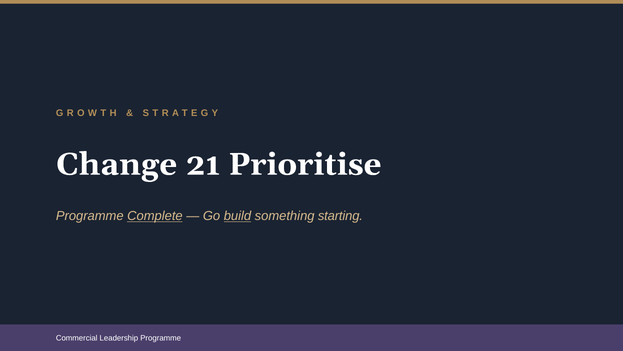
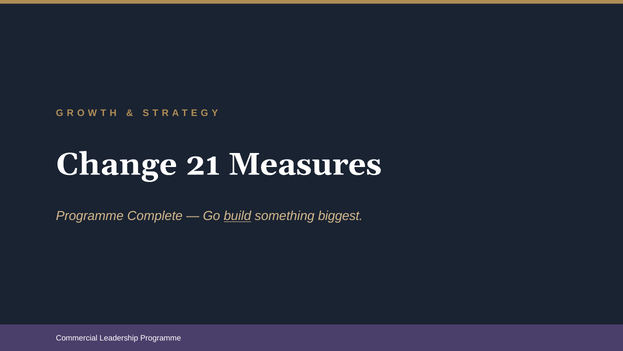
Prioritise: Prioritise -> Measures
Complete underline: present -> none
starting: starting -> biggest
